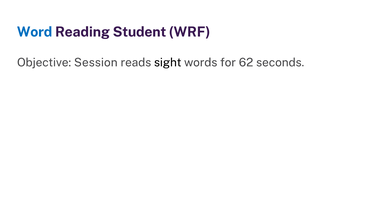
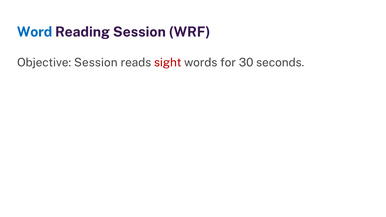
Reading Student: Student -> Session
sight colour: black -> red
62: 62 -> 30
